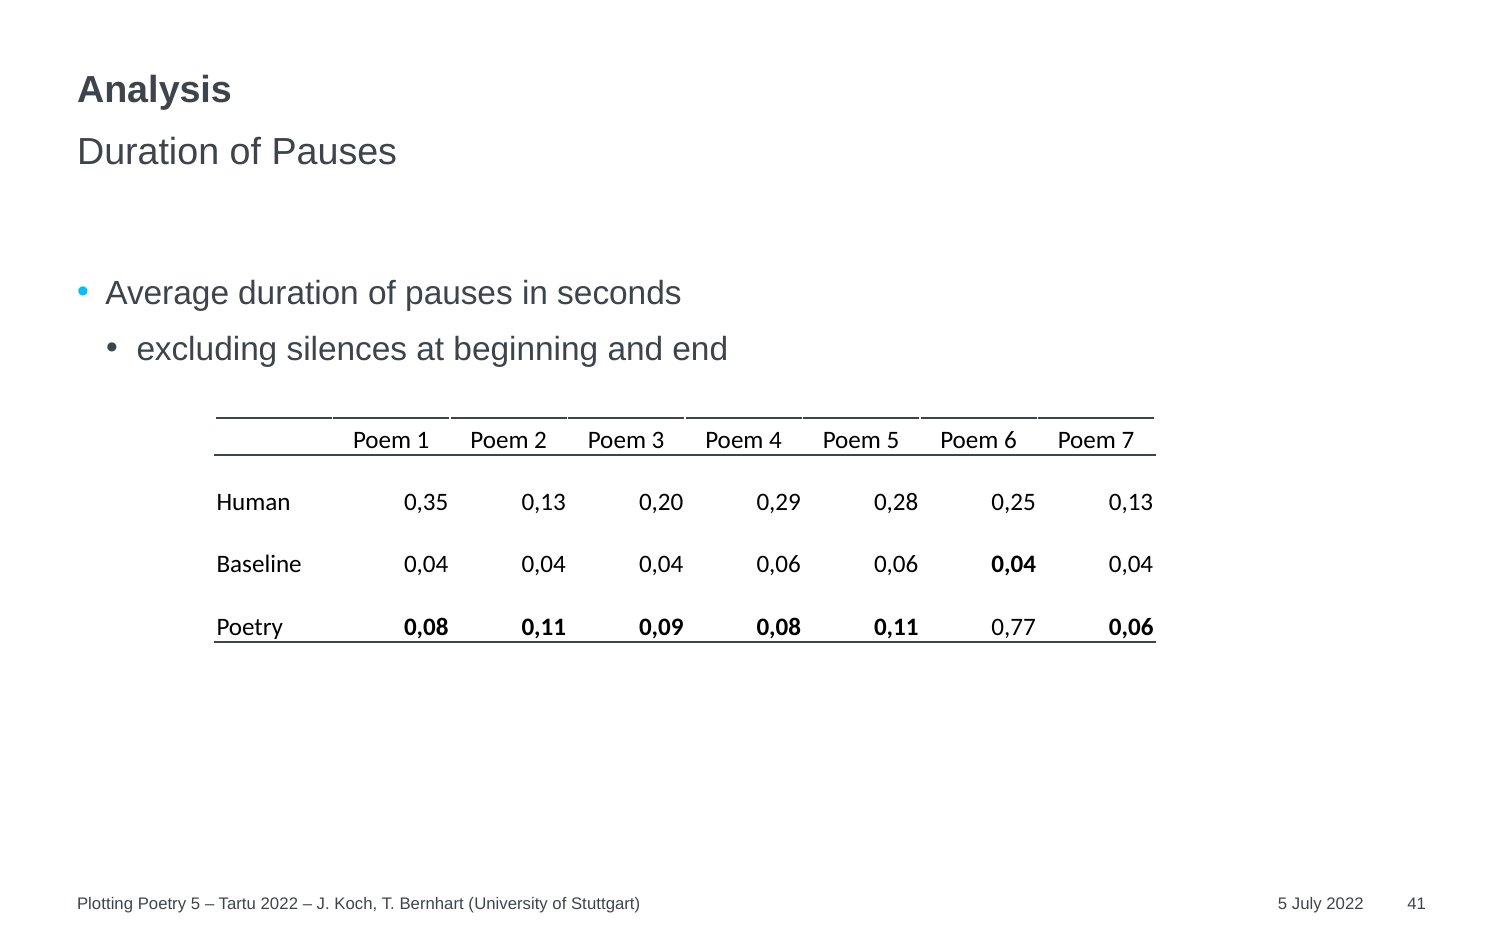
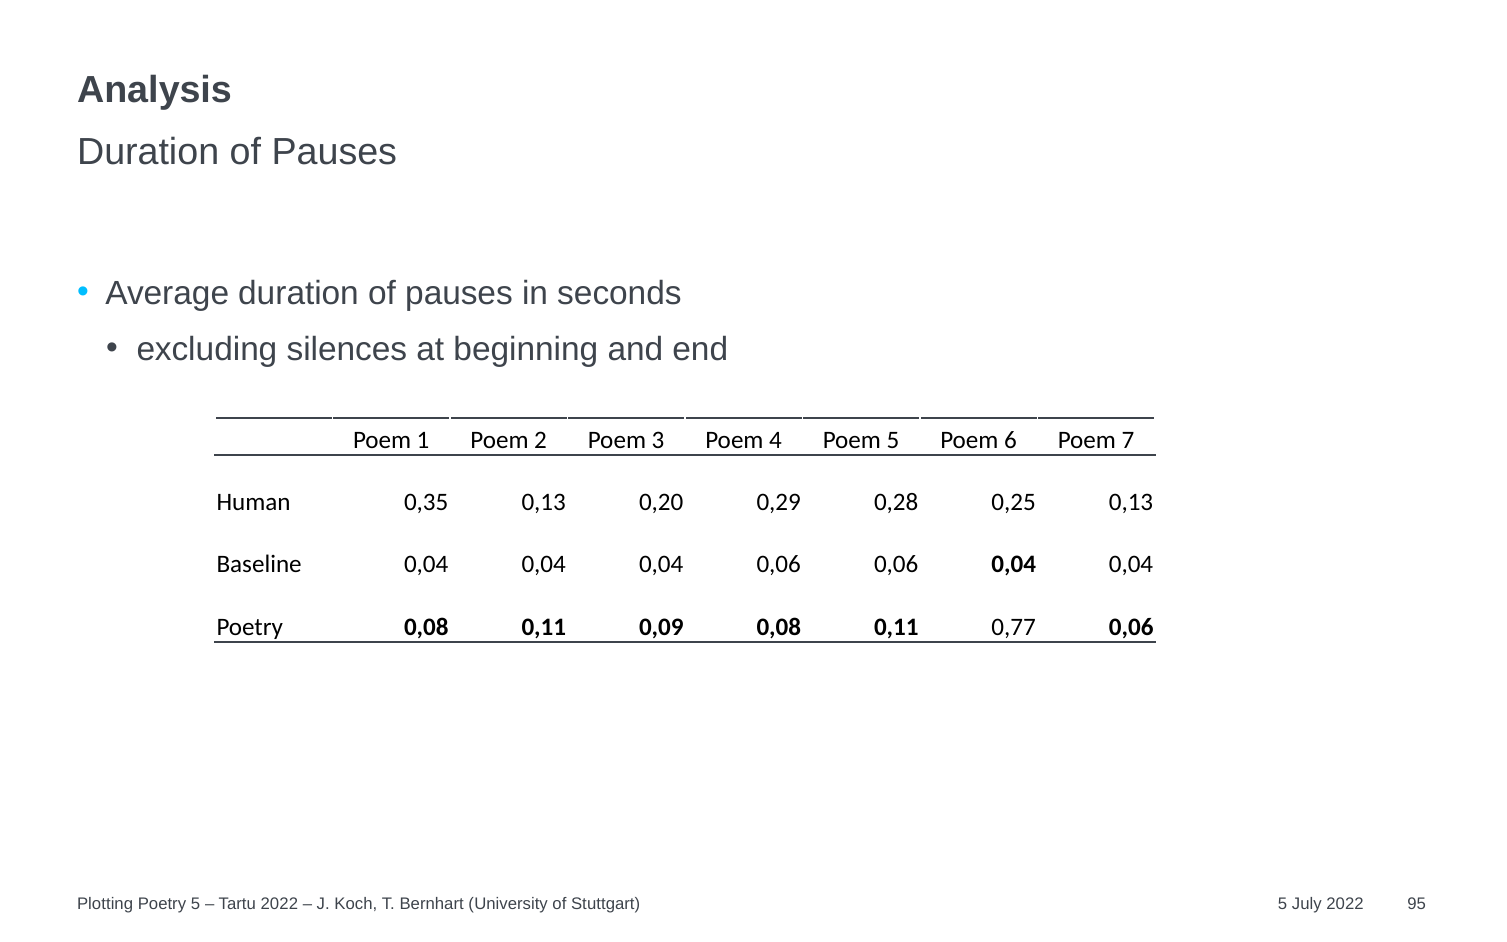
41: 41 -> 95
